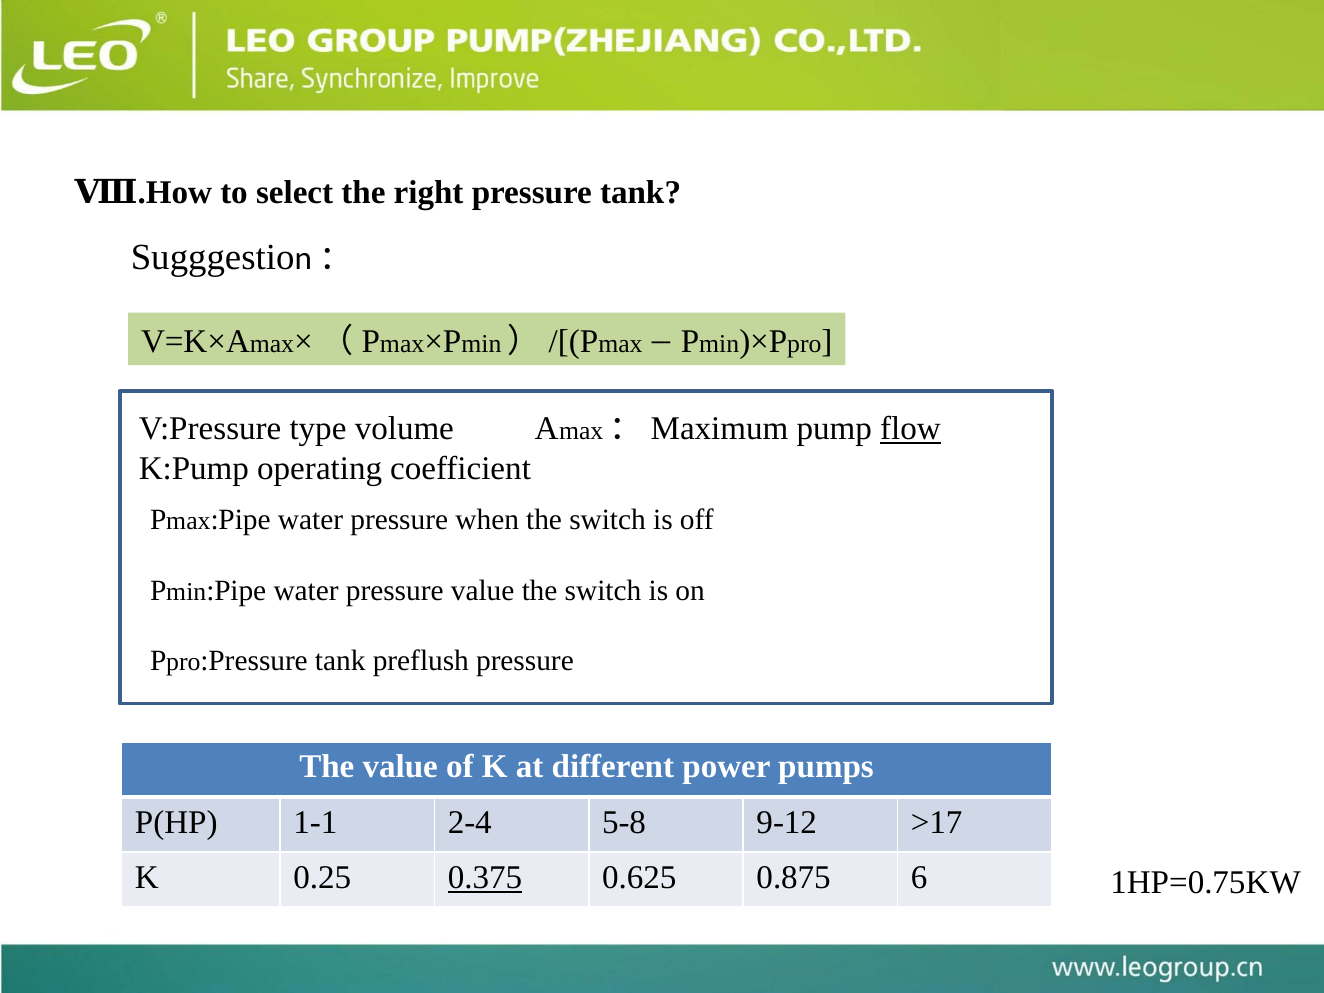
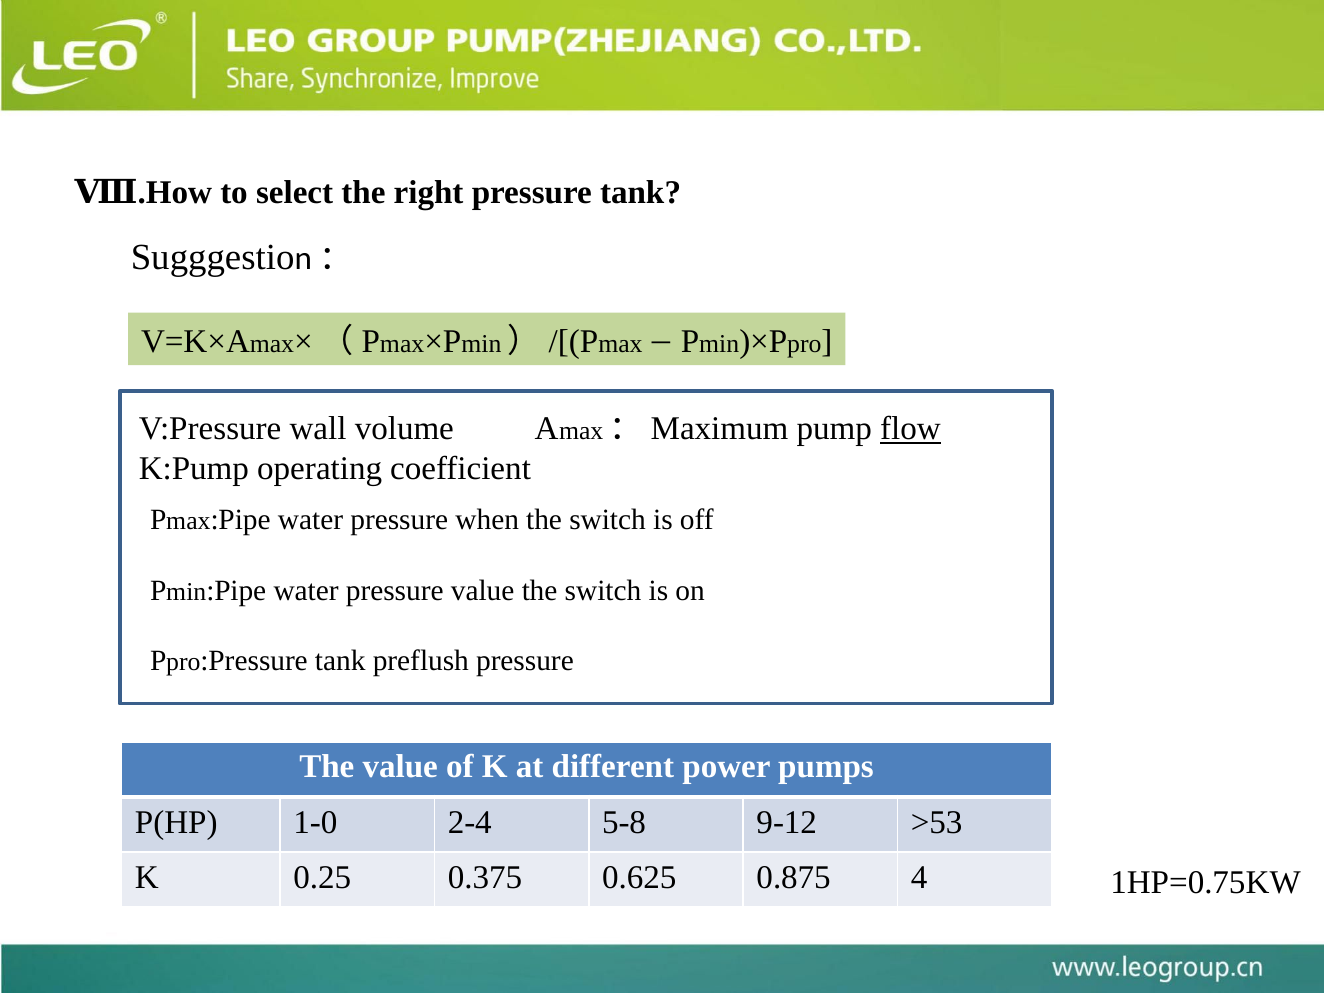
type: type -> wall
1-1: 1-1 -> 1-0
>17: >17 -> >53
0.375 underline: present -> none
6: 6 -> 4
